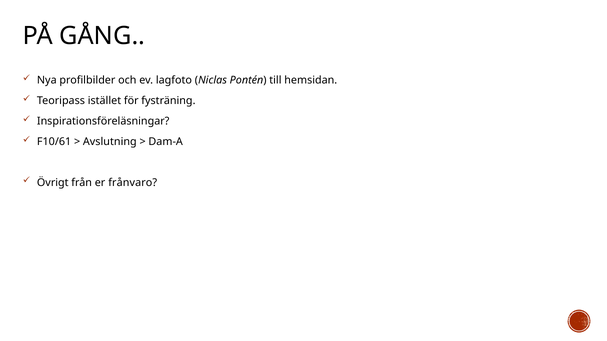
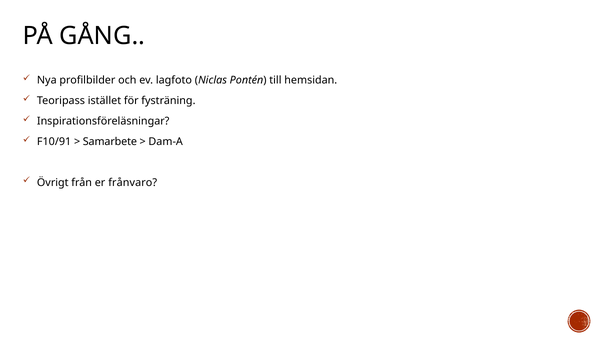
F10/61: F10/61 -> F10/91
Avslutning: Avslutning -> Samarbete
